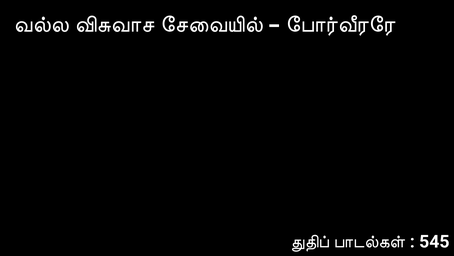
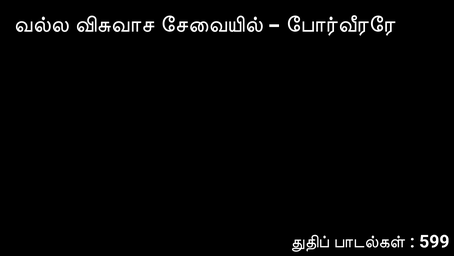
545: 545 -> 599
